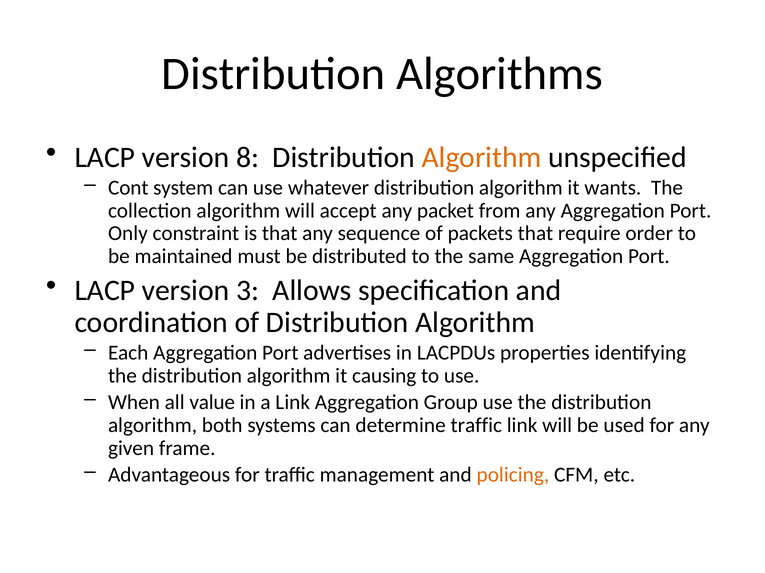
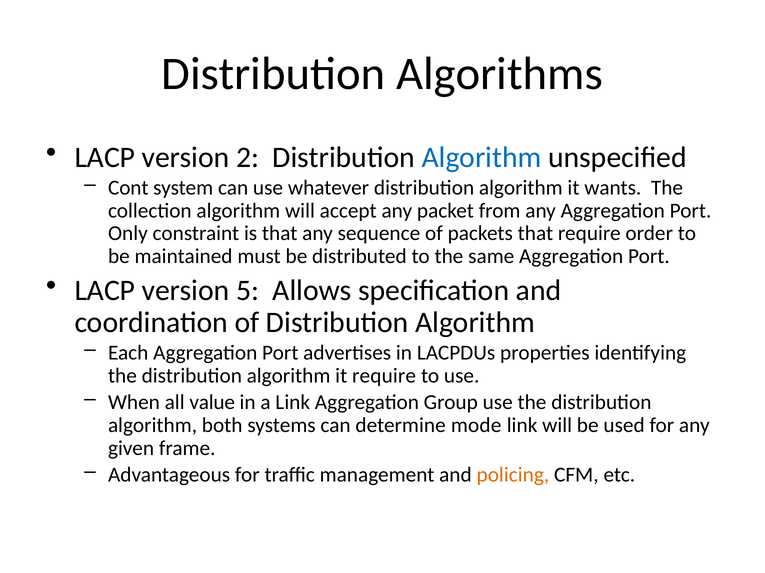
8: 8 -> 2
Algorithm at (481, 158) colour: orange -> blue
3: 3 -> 5
it causing: causing -> require
determine traffic: traffic -> mode
